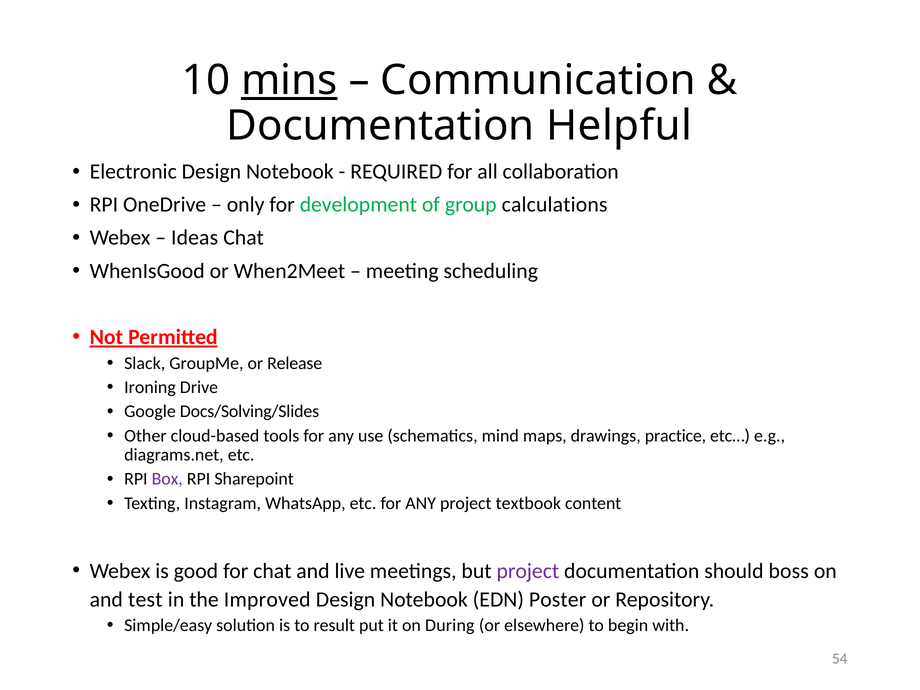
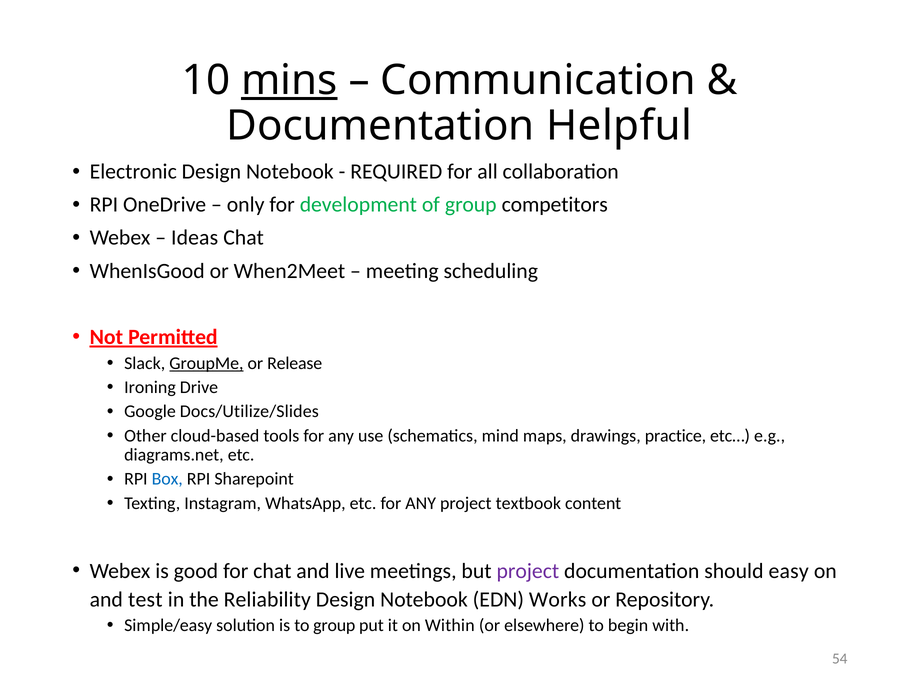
calculations: calculations -> competitors
GroupMe underline: none -> present
Docs/Solving/Slides: Docs/Solving/Slides -> Docs/Utilize/Slides
Box colour: purple -> blue
boss: boss -> easy
Improved: Improved -> Reliability
Poster: Poster -> Works
to result: result -> group
During: During -> Within
